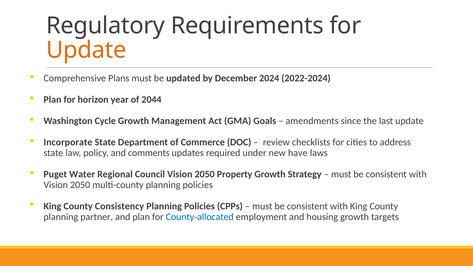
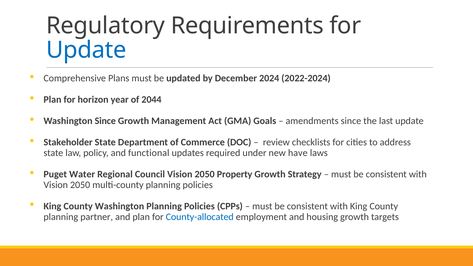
Update at (86, 50) colour: orange -> blue
Washington Cycle: Cycle -> Since
Incorporate: Incorporate -> Stakeholder
comments: comments -> functional
County Consistency: Consistency -> Washington
